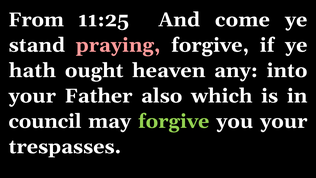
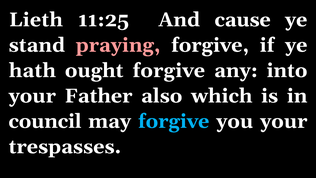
From: From -> Lieth
come: come -> cause
ought heaven: heaven -> forgive
forgive at (174, 121) colour: light green -> light blue
